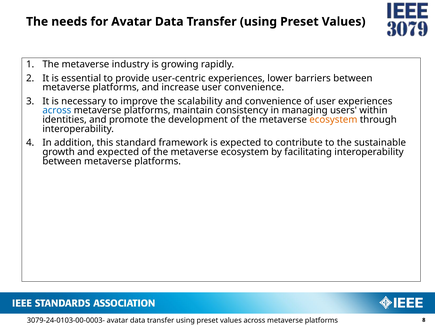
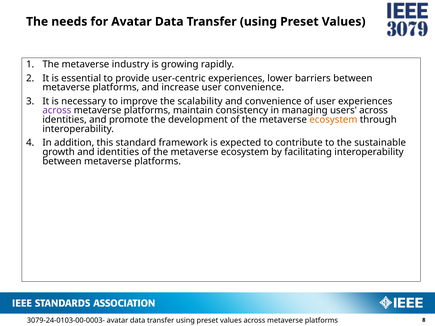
across at (57, 111) colour: blue -> purple
users within: within -> across
and expected: expected -> identities
